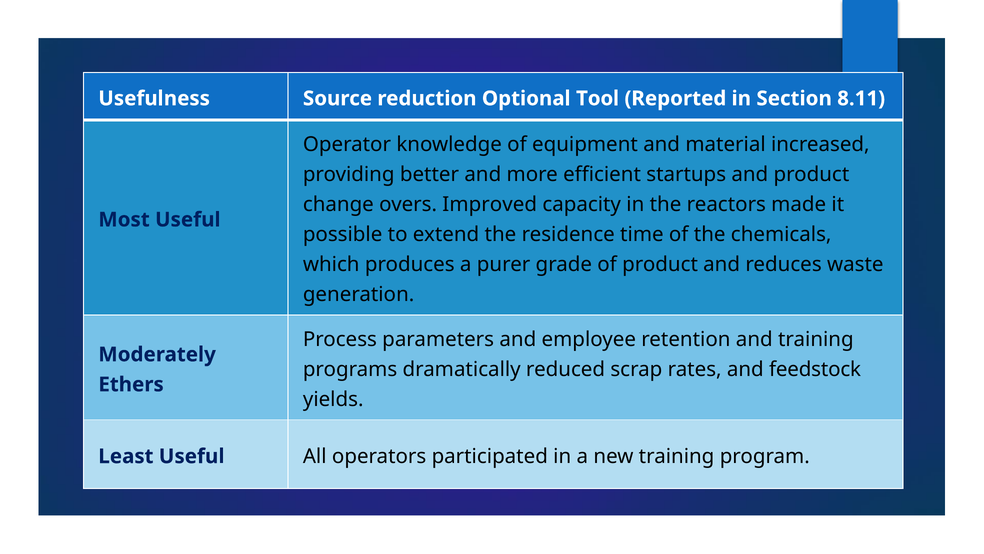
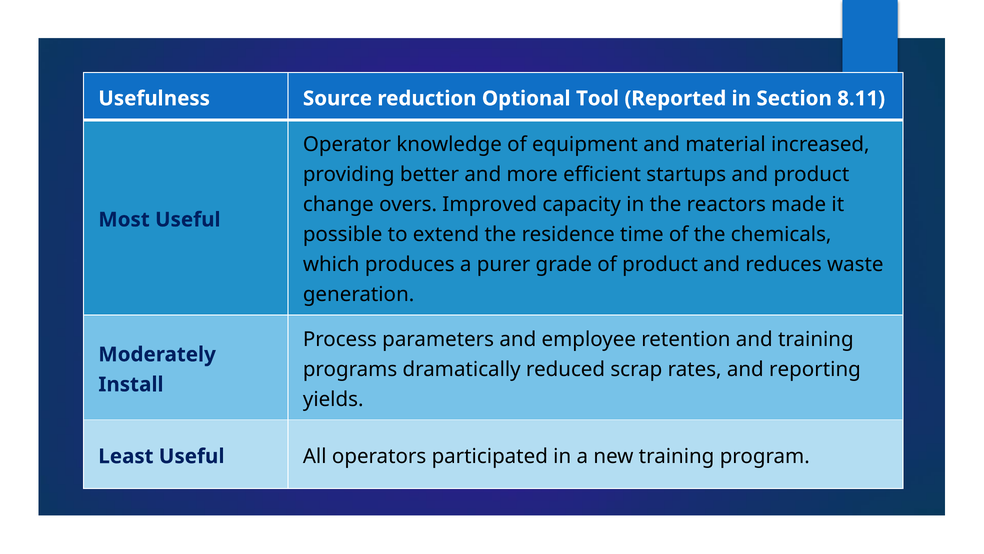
feedstock: feedstock -> reporting
Ethers: Ethers -> Install
